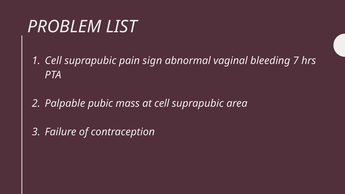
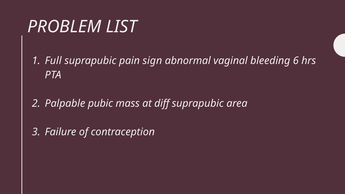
Cell at (53, 61): Cell -> Full
7: 7 -> 6
at cell: cell -> diff
